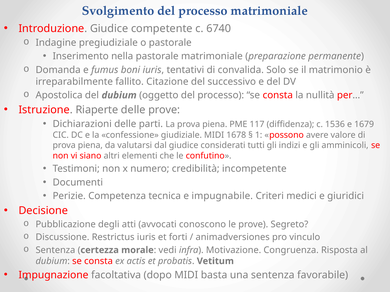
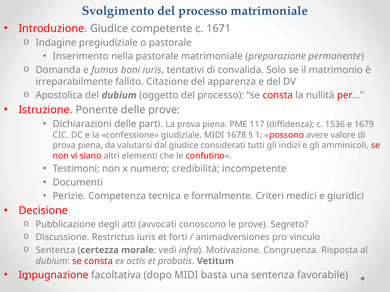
6740: 6740 -> 1671
successivo: successivo -> apparenza
Riaperte: Riaperte -> Ponente
impugnabile: impugnabile -> formalmente
